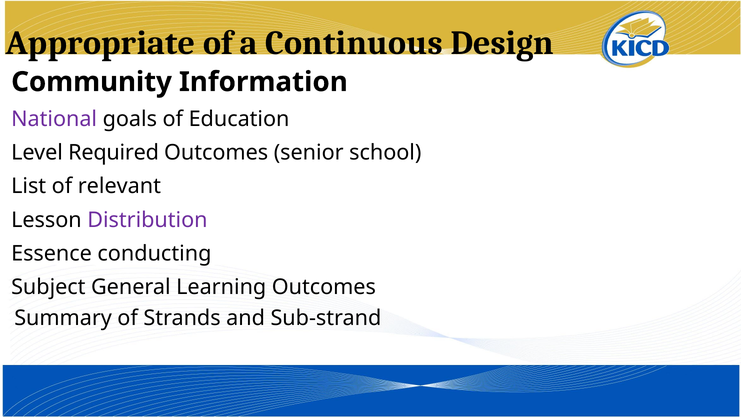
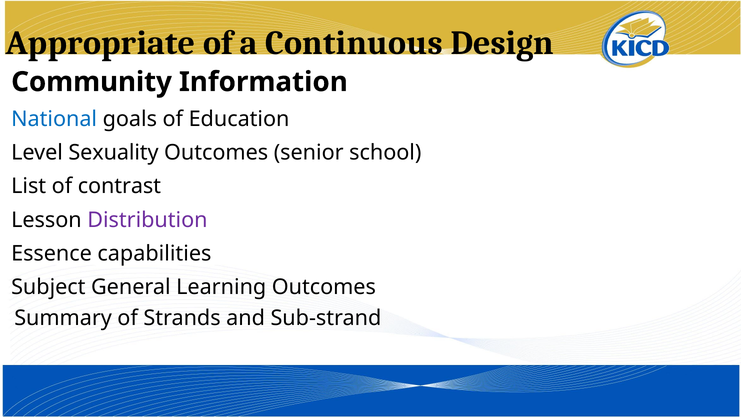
National colour: purple -> blue
Required: Required -> Sexuality
relevant: relevant -> contrast
conducting: conducting -> capabilities
